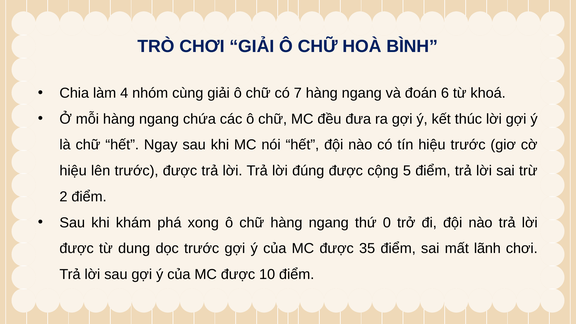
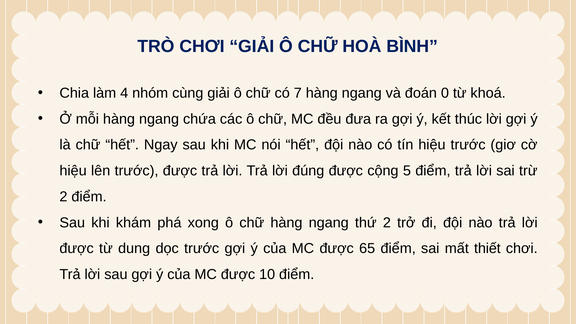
6: 6 -> 0
thứ 0: 0 -> 2
35: 35 -> 65
lãnh: lãnh -> thiết
